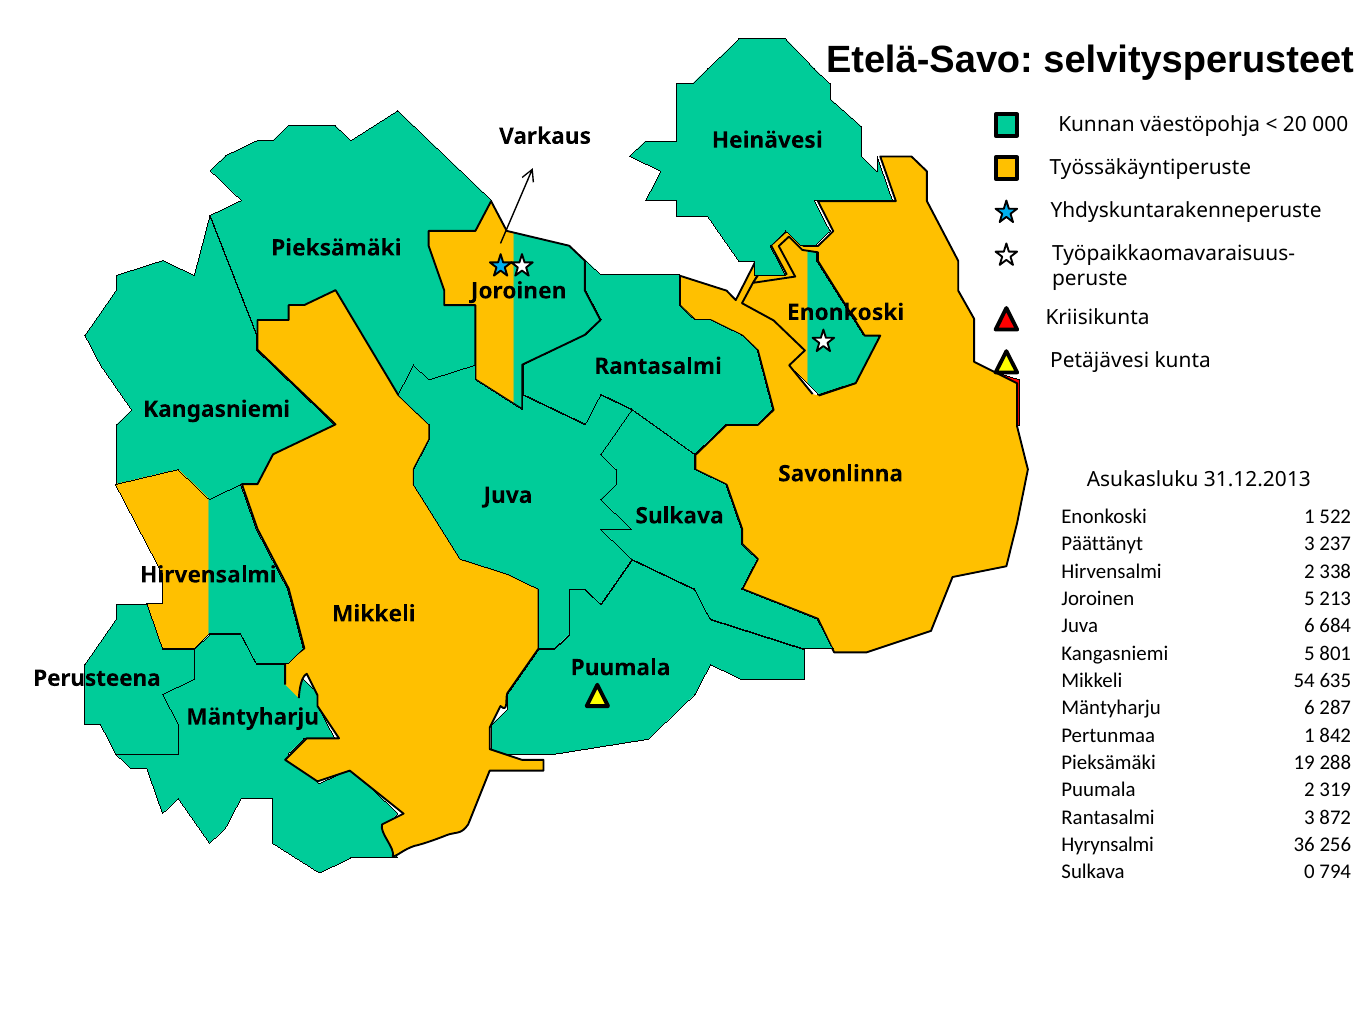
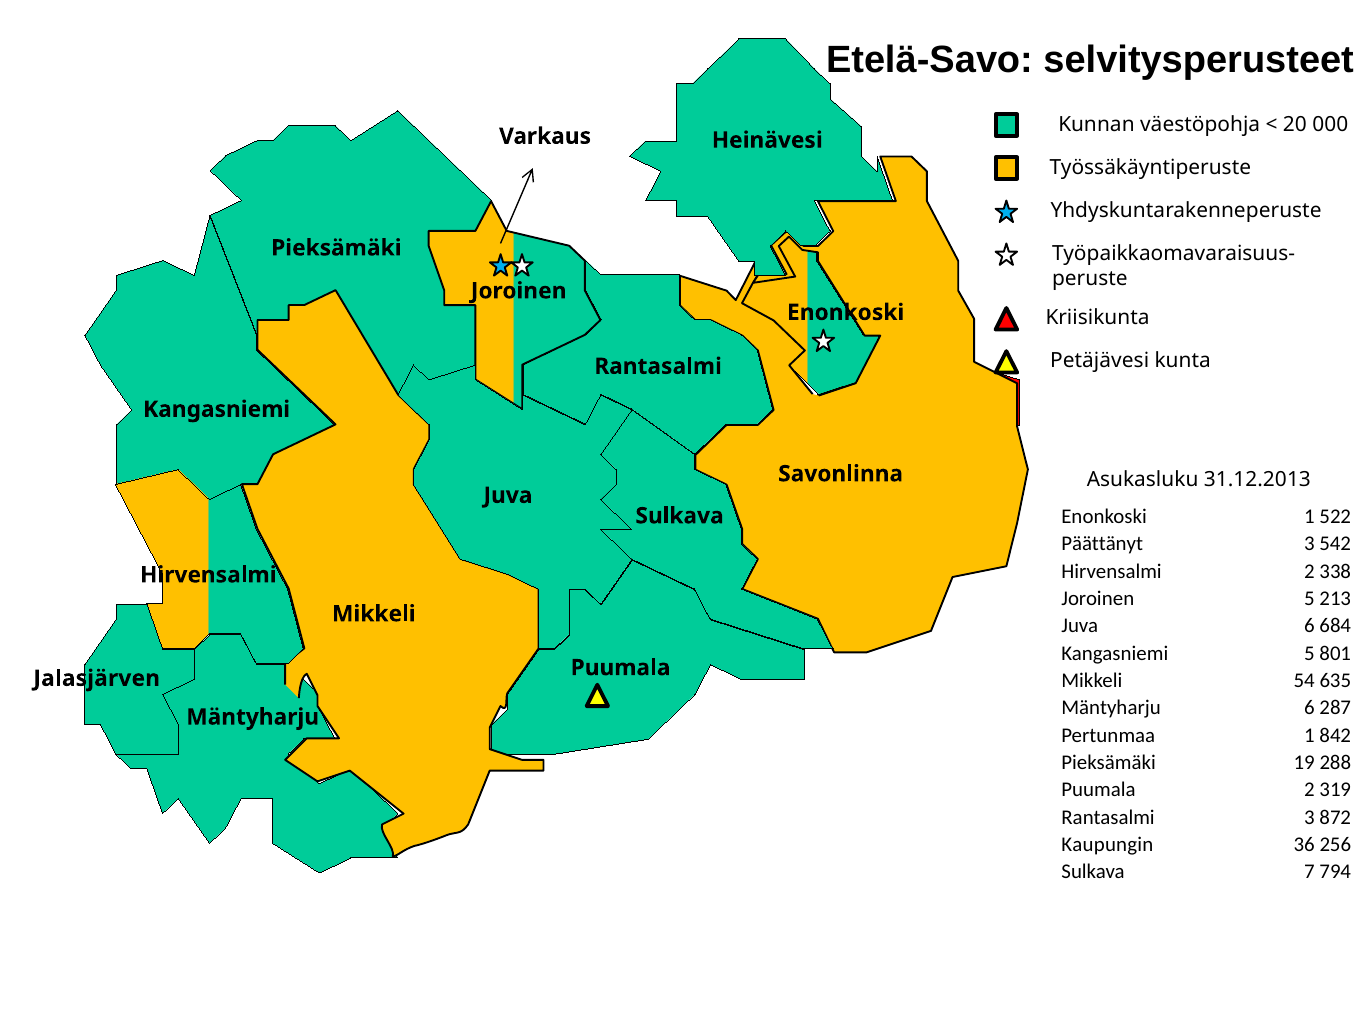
237: 237 -> 542
Perusteena: Perusteena -> Jalasjärven
Hyrynsalmi: Hyrynsalmi -> Kaupungin
0: 0 -> 7
